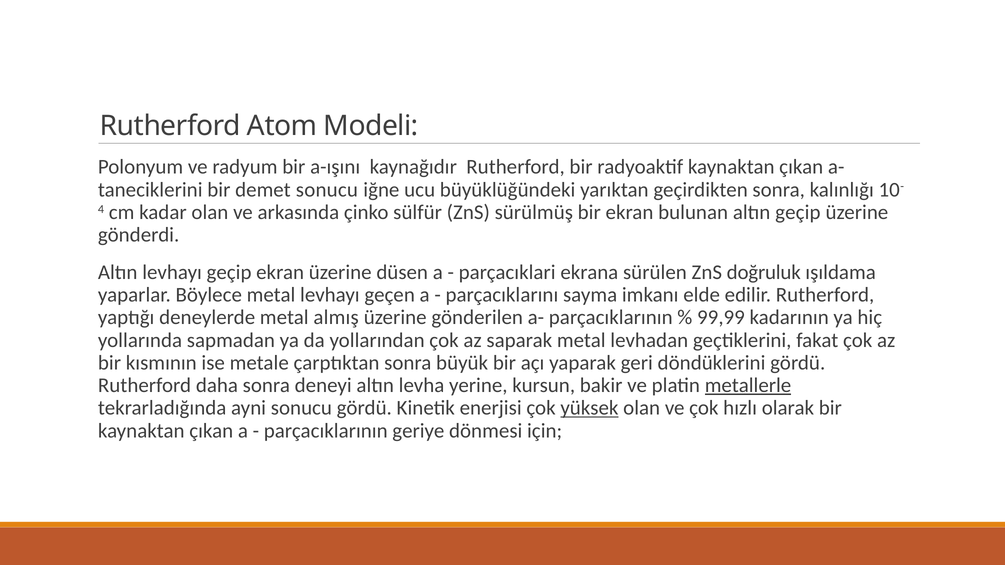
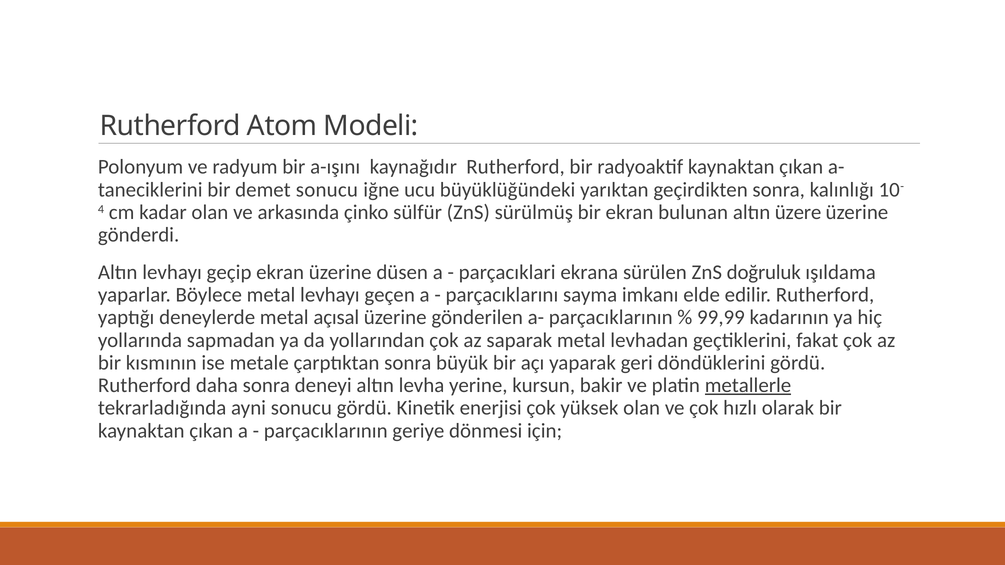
altın geçip: geçip -> üzere
almış: almış -> açısal
yüksek underline: present -> none
